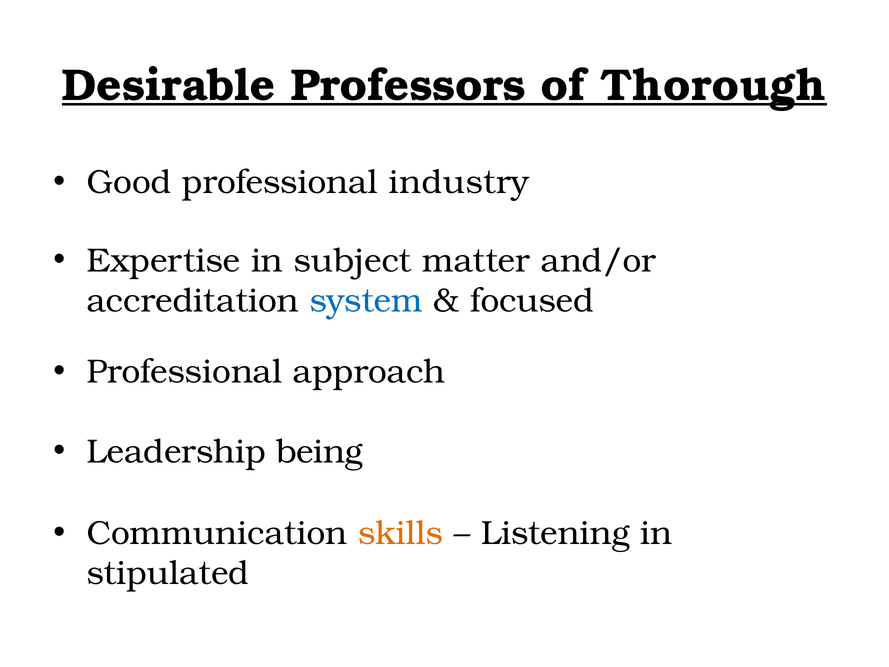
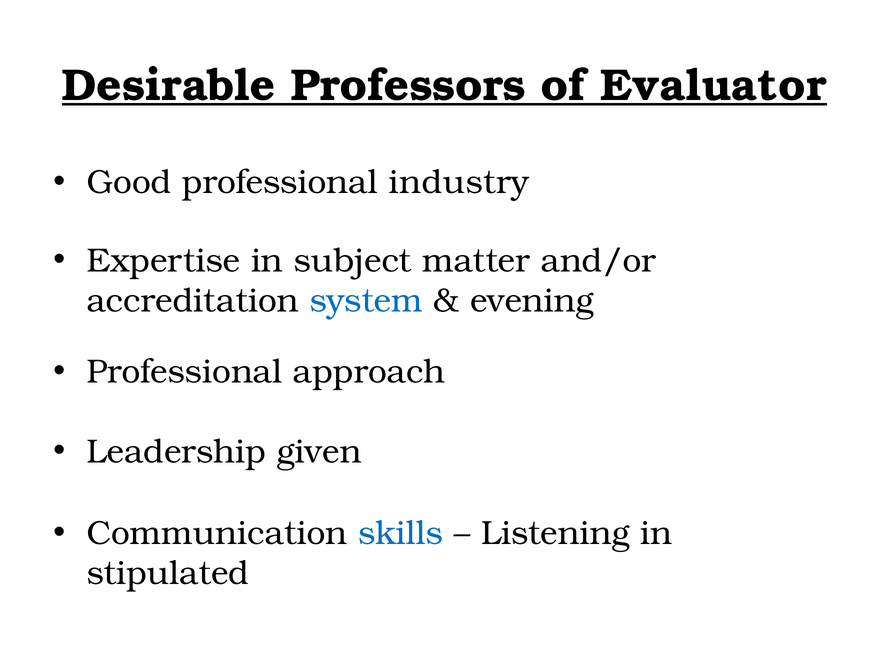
Thorough: Thorough -> Evaluator
focused: focused -> evening
being: being -> given
skills colour: orange -> blue
